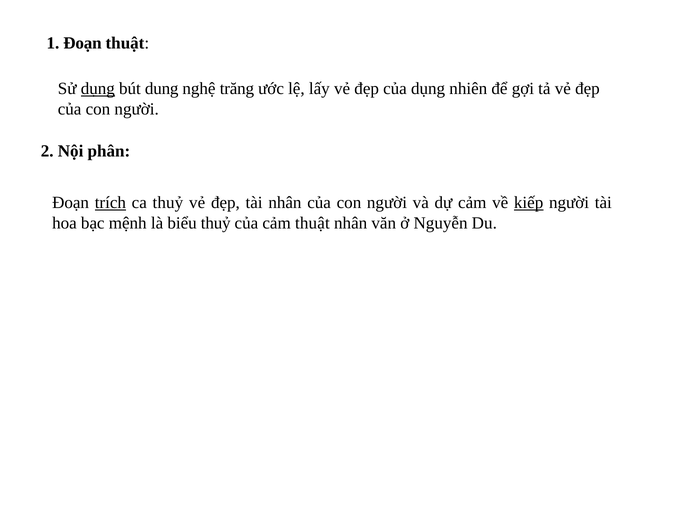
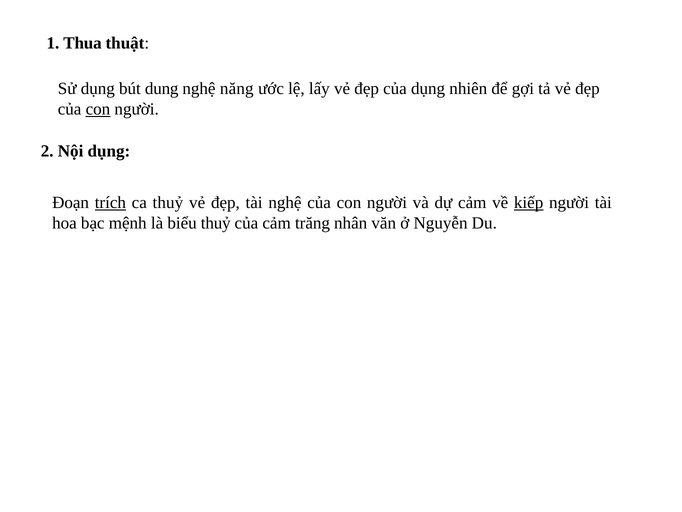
1 Đoạn: Đoạn -> Thua
dụng at (98, 89) underline: present -> none
trăng: trăng -> năng
con at (98, 109) underline: none -> present
Nội phân: phân -> dụng
tài nhân: nhân -> nghệ
cảm thuật: thuật -> trăng
